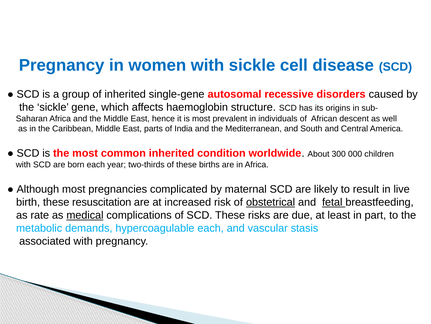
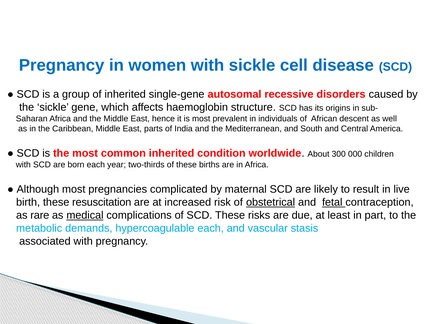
breastfeeding: breastfeeding -> contraception
rate: rate -> rare
